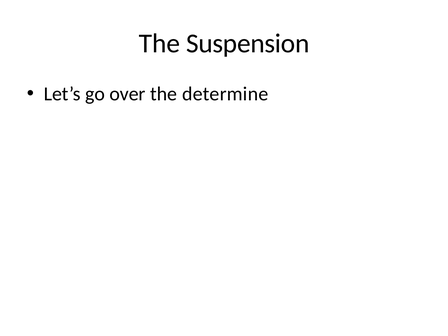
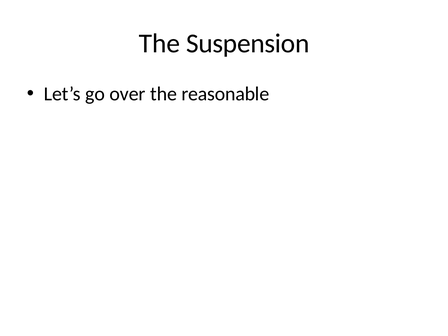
determine: determine -> reasonable
